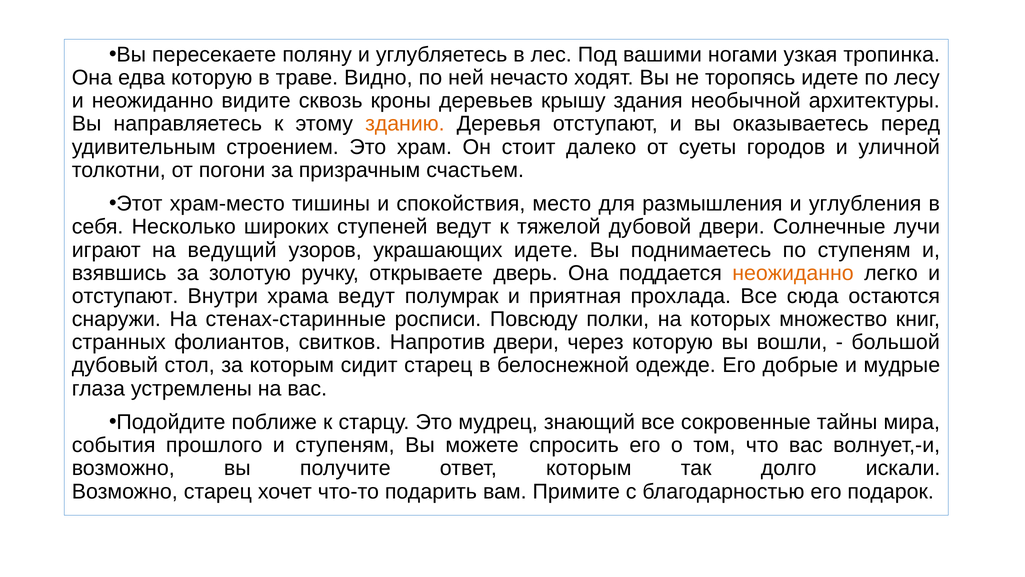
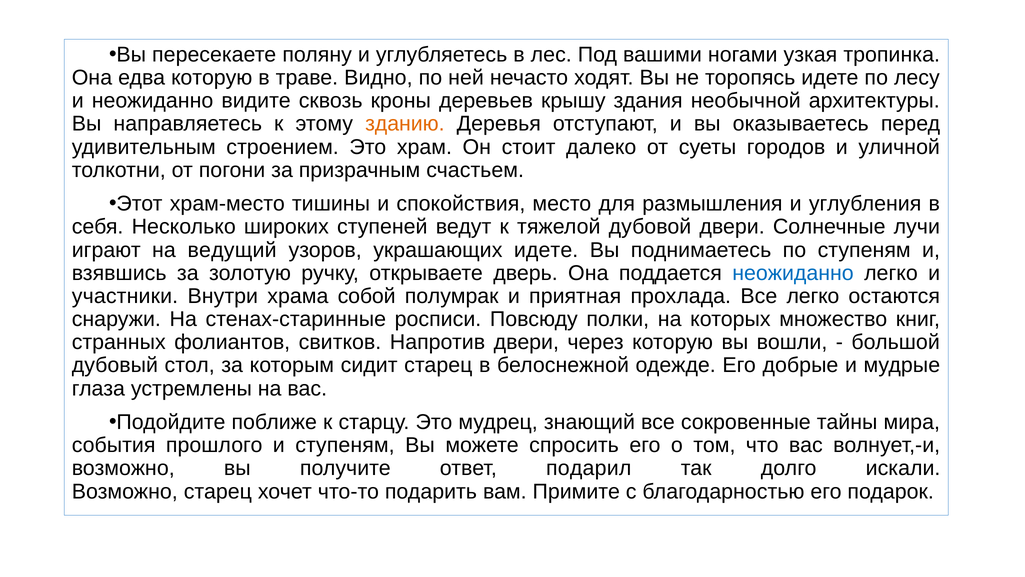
неожиданно at (793, 273) colour: orange -> blue
отступают at (125, 296): отступают -> участники
храма ведут: ведут -> собой
Все сюда: сюда -> легко
ответ которым: которым -> подарил
